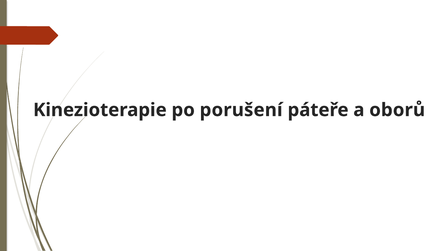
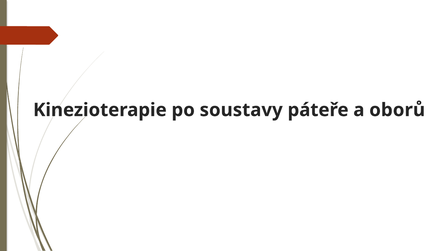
porušení: porušení -> soustavy
